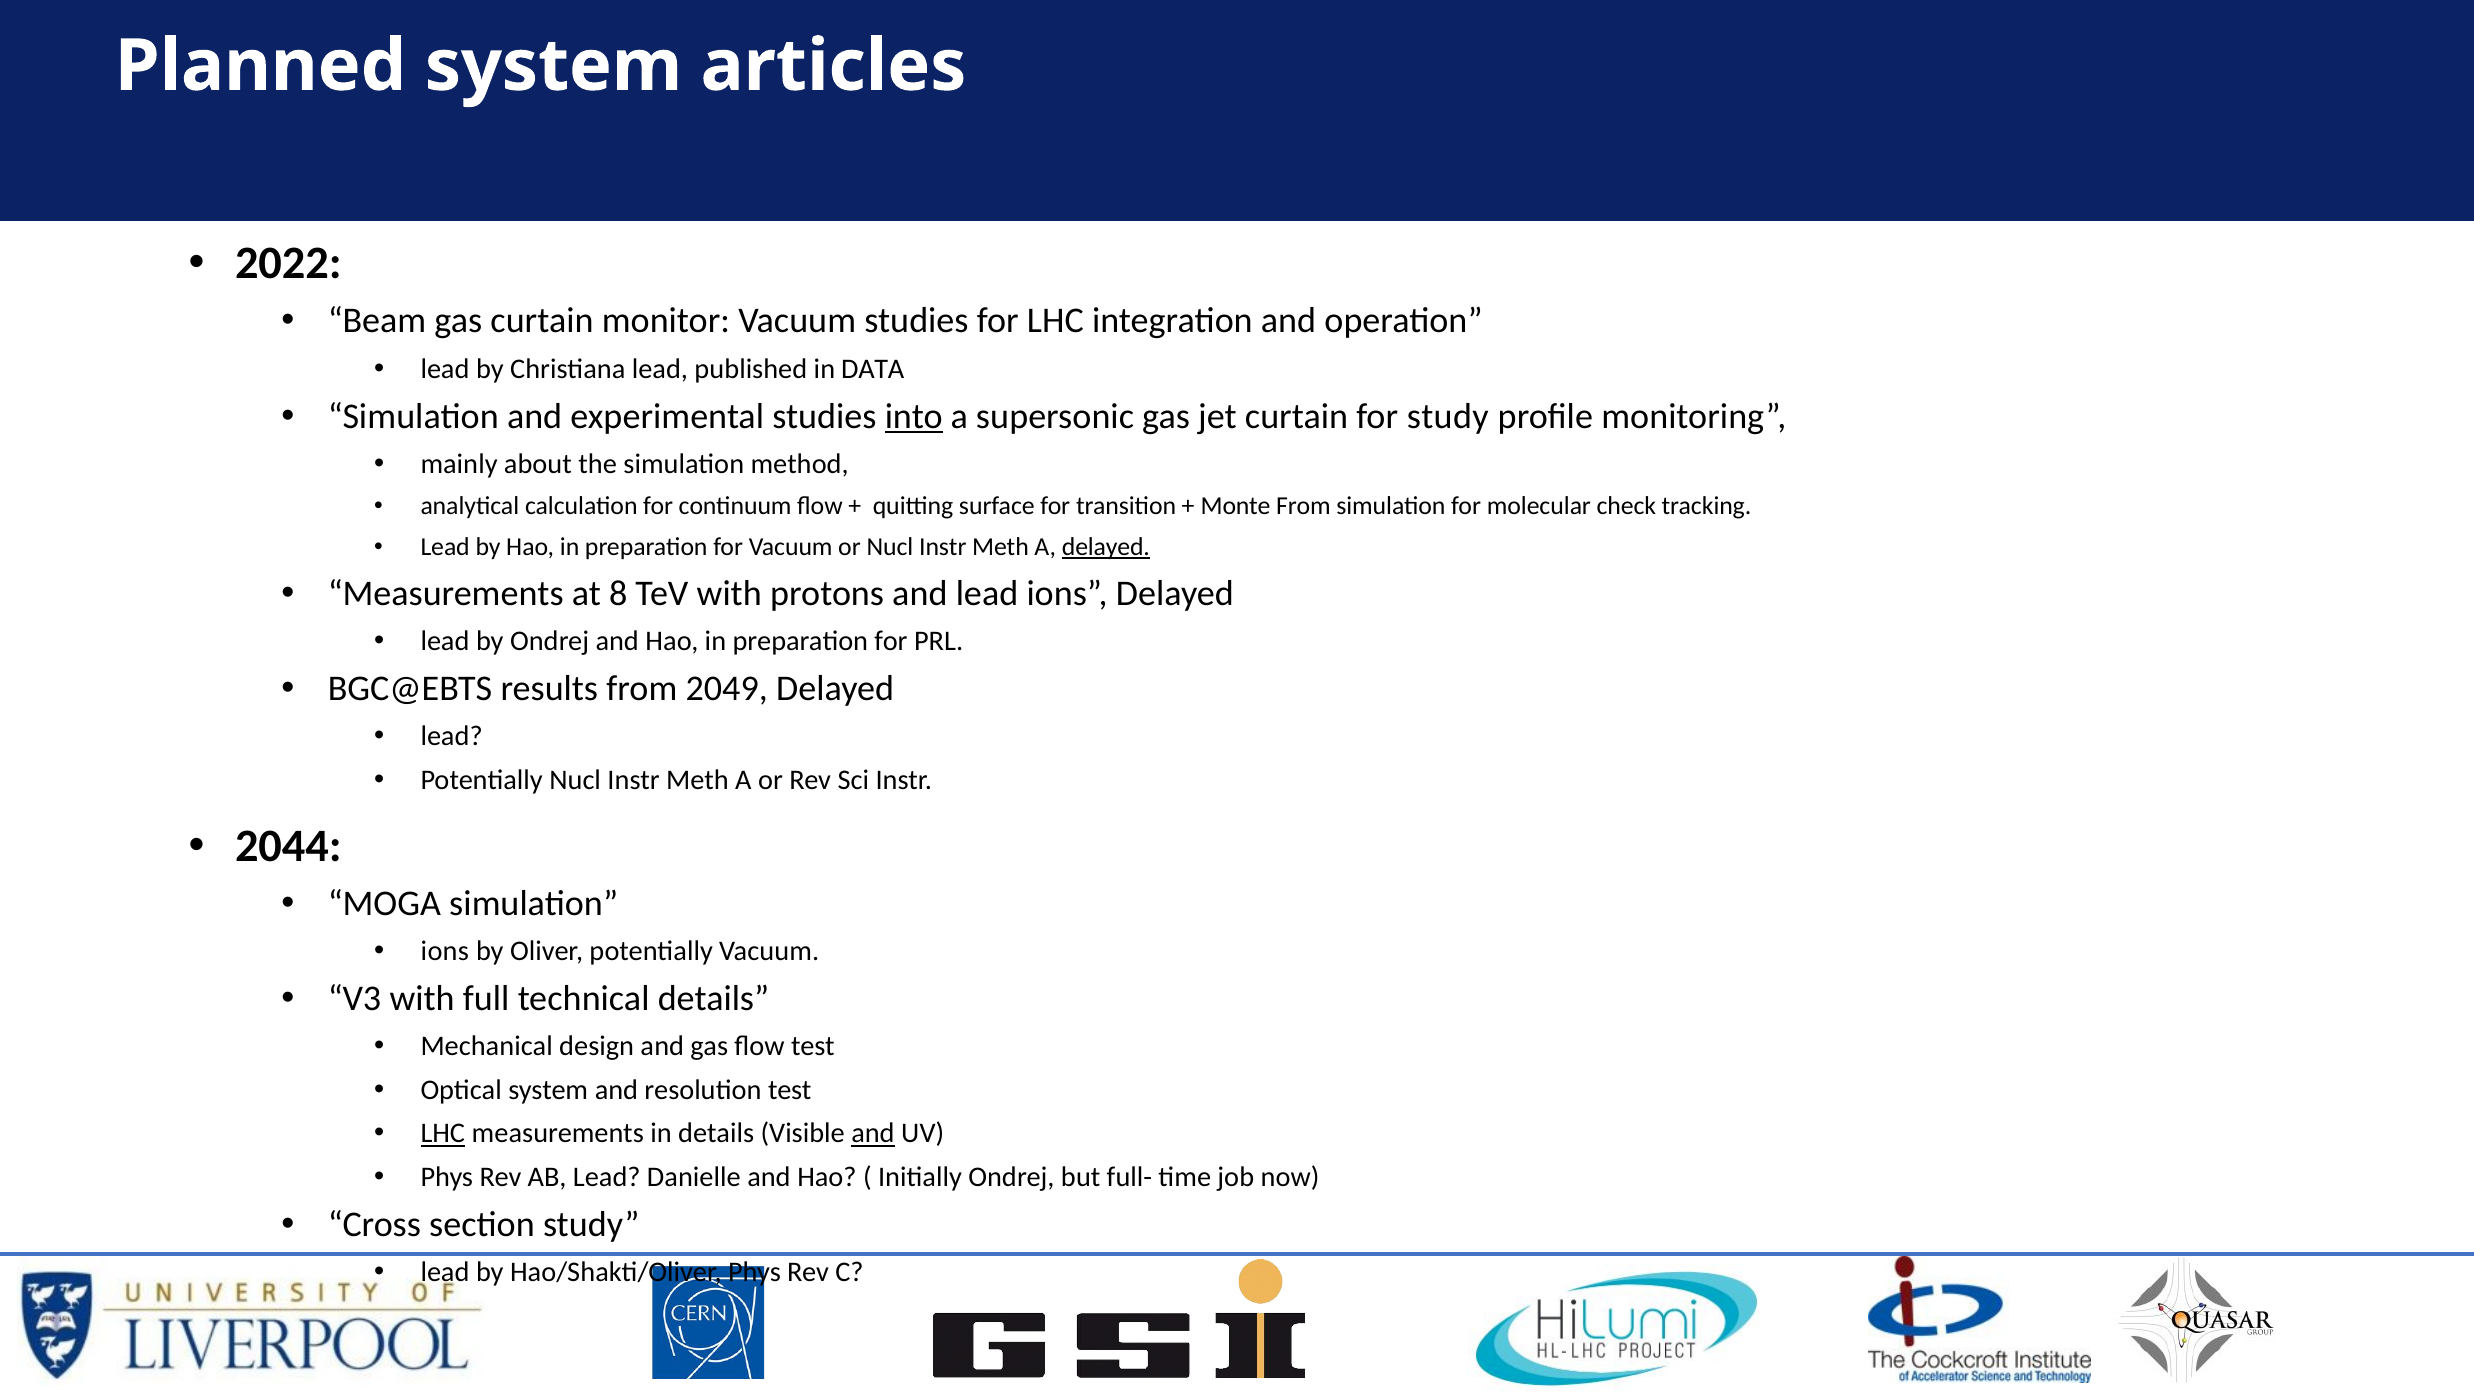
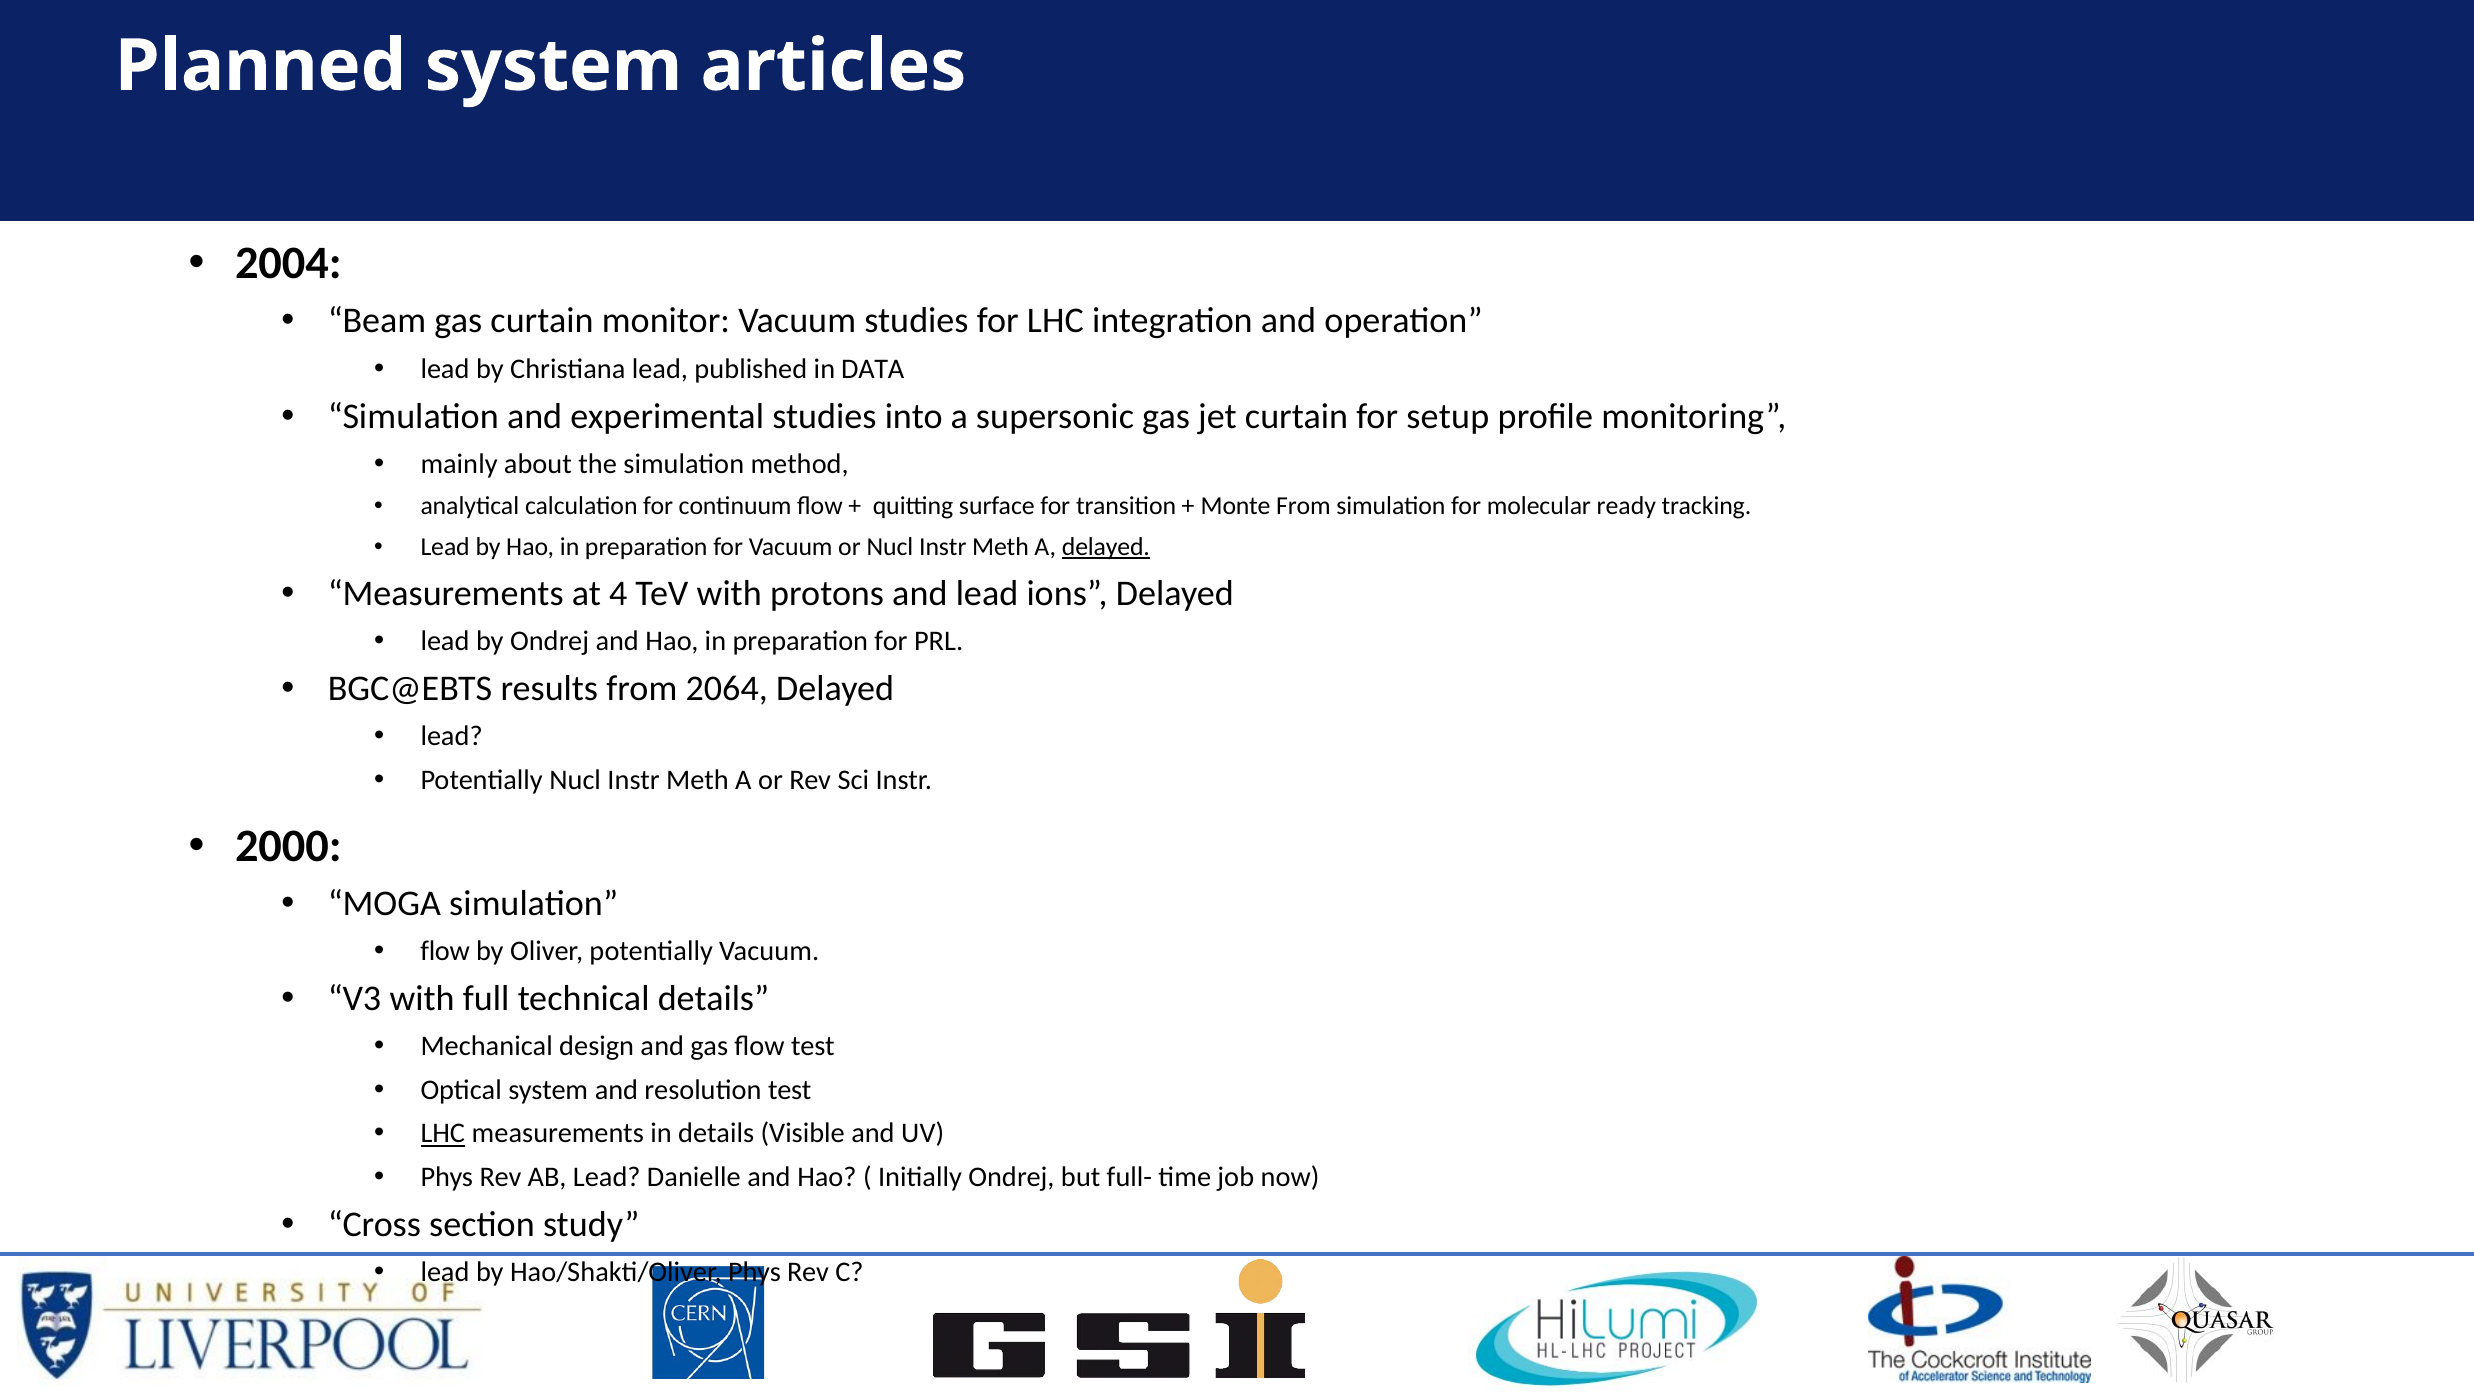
2022: 2022 -> 2004
into underline: present -> none
for study: study -> setup
check: check -> ready
8: 8 -> 4
2049: 2049 -> 2064
2044: 2044 -> 2000
ions at (445, 951): ions -> flow
and at (873, 1133) underline: present -> none
